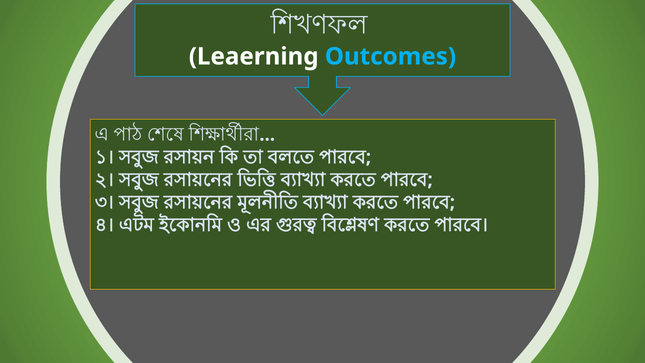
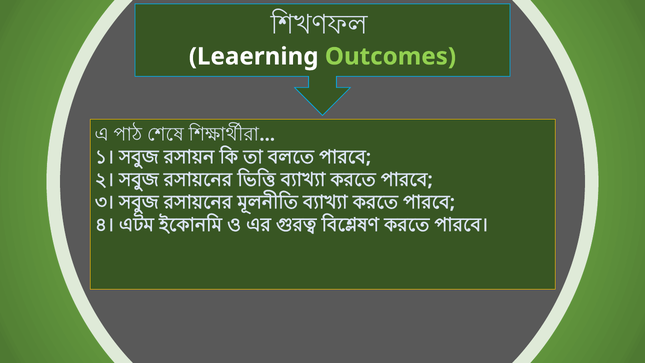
Outcomes colour: light blue -> light green
